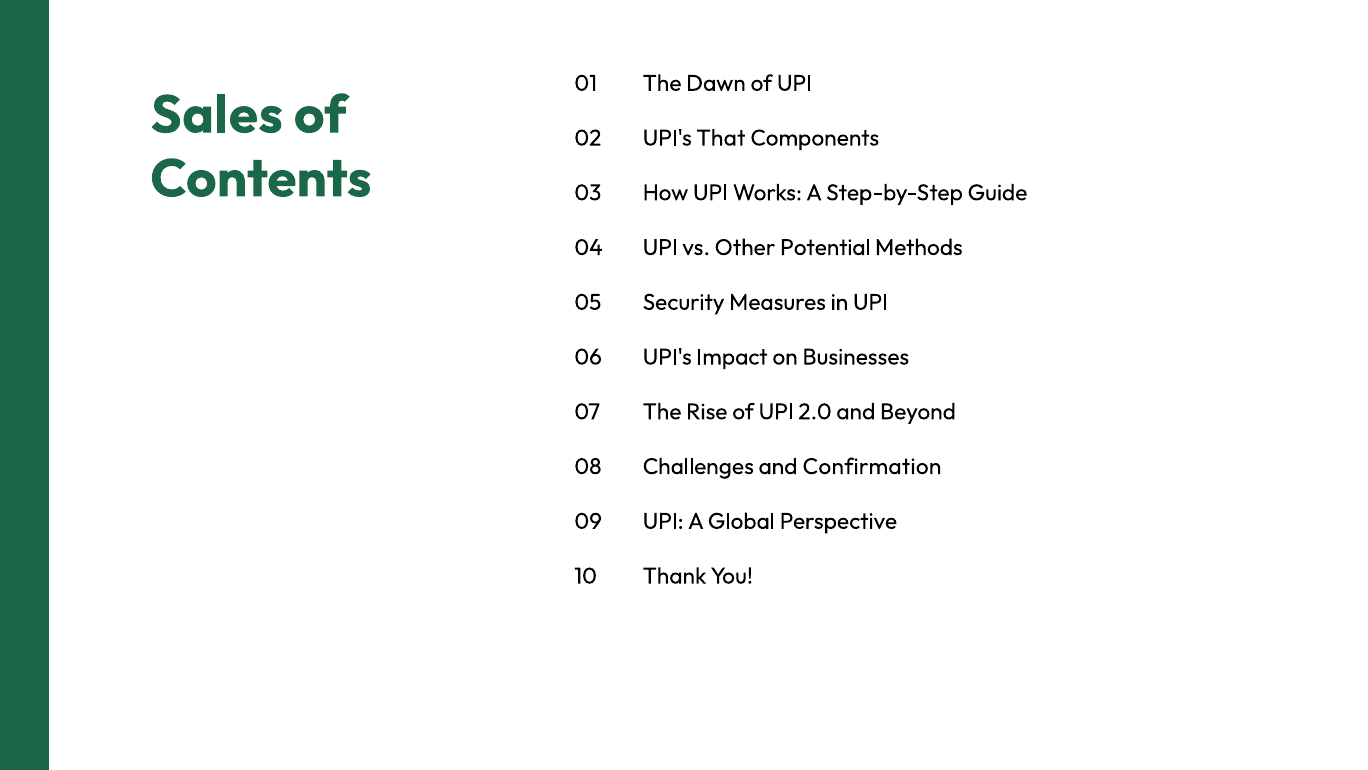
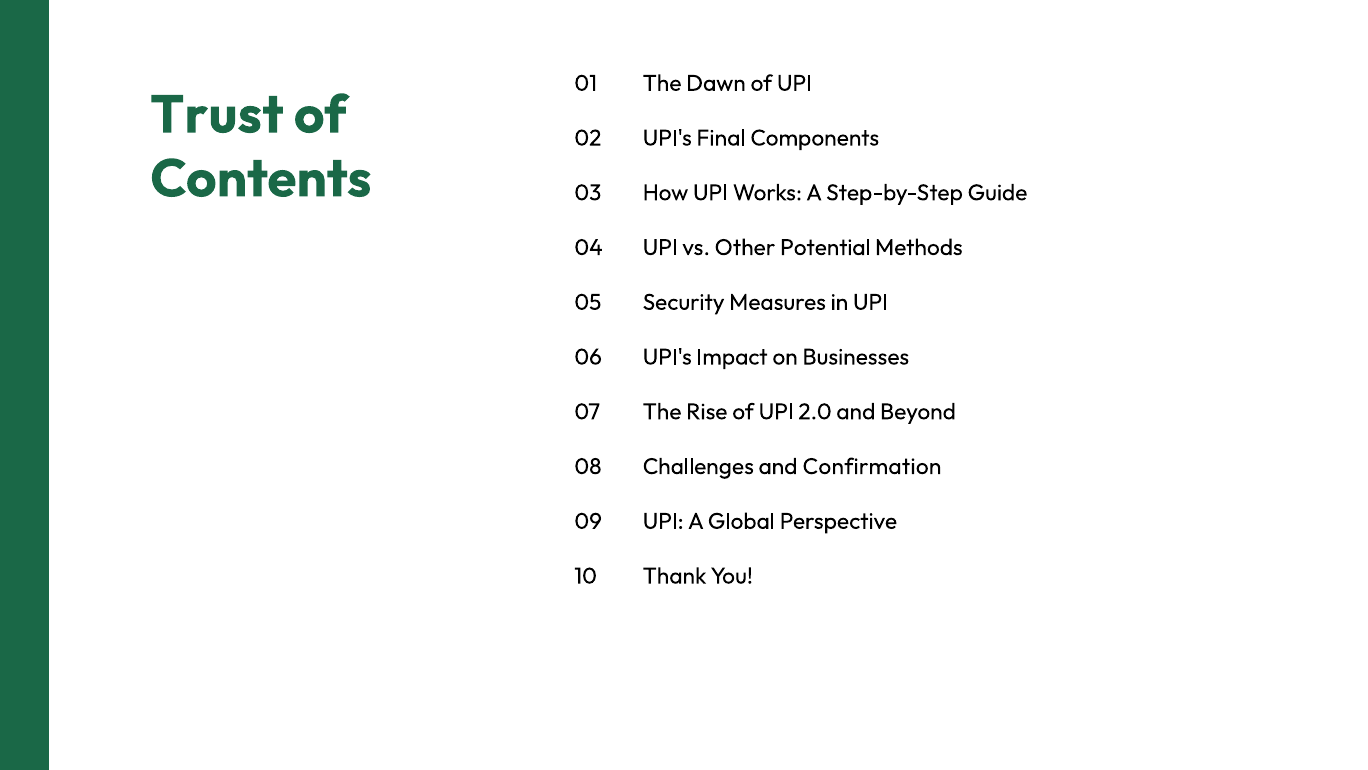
Sales: Sales -> Trust
That: That -> Final
